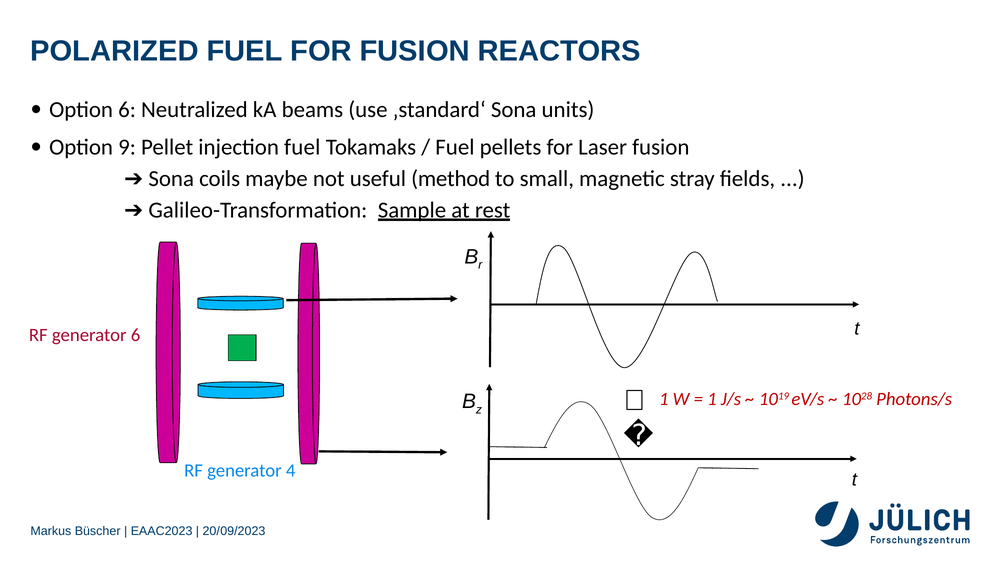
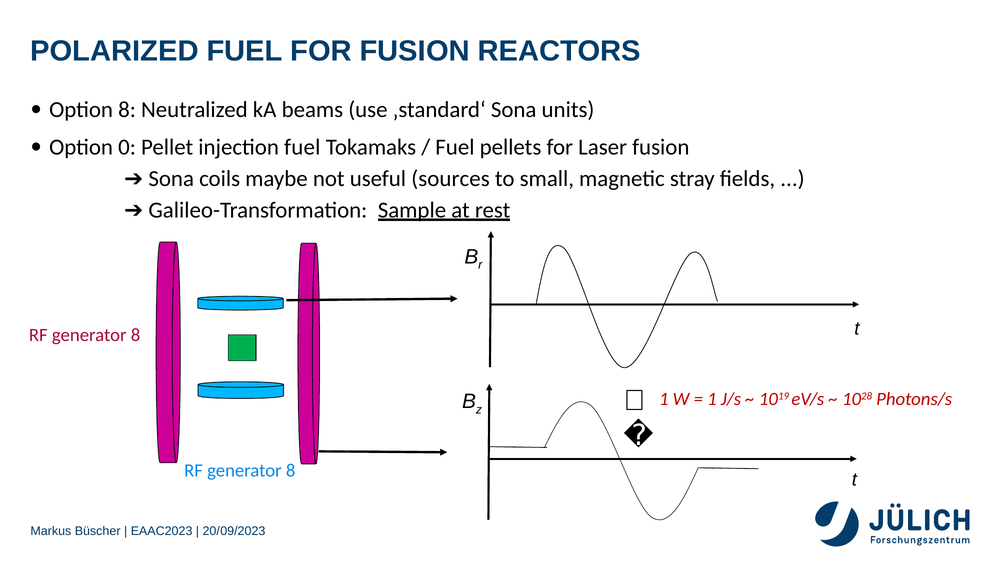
Option 6: 6 -> 8
9: 9 -> 0
method: method -> sources
6 at (136, 335): 6 -> 8
4 at (291, 471): 4 -> 8
